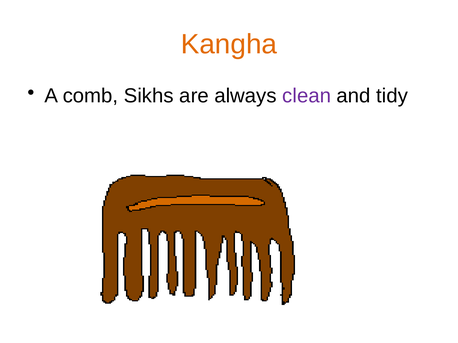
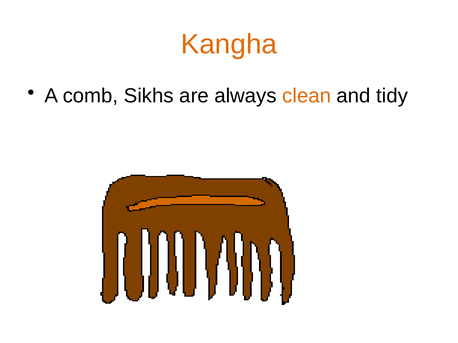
clean colour: purple -> orange
